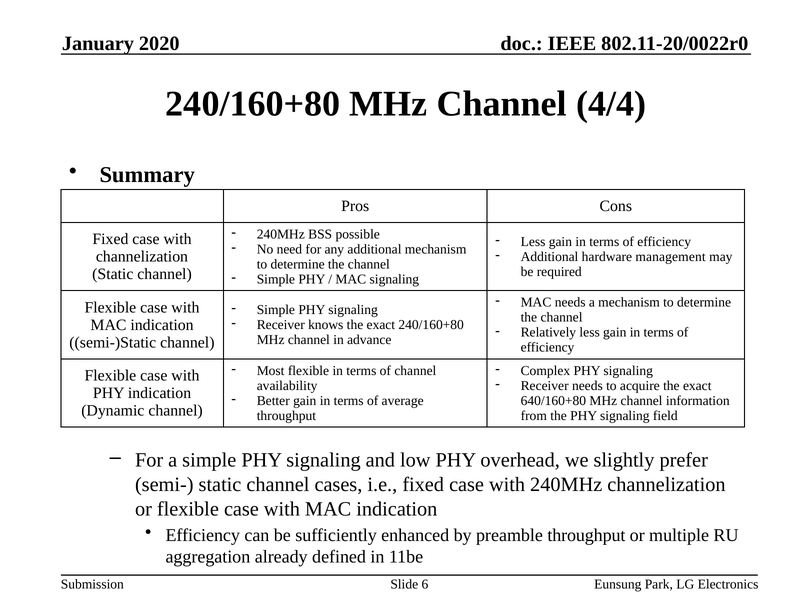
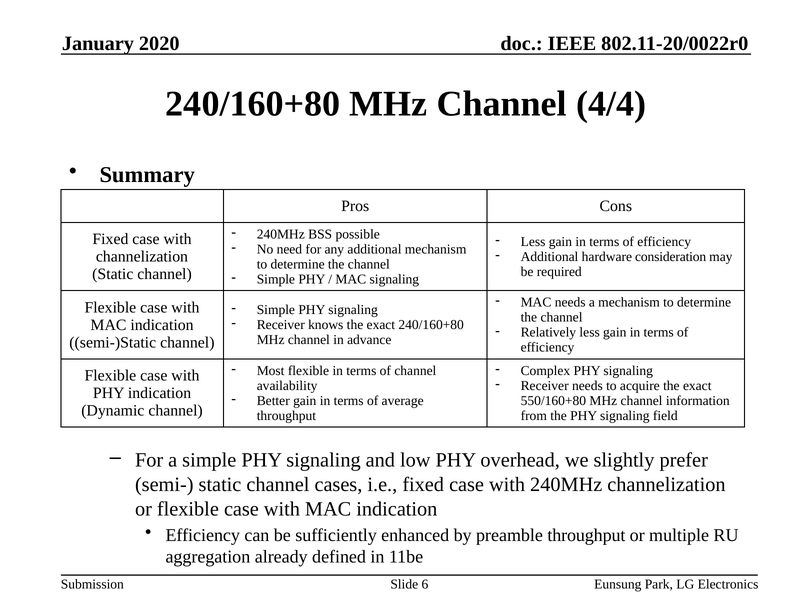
management: management -> consideration
640/160+80: 640/160+80 -> 550/160+80
